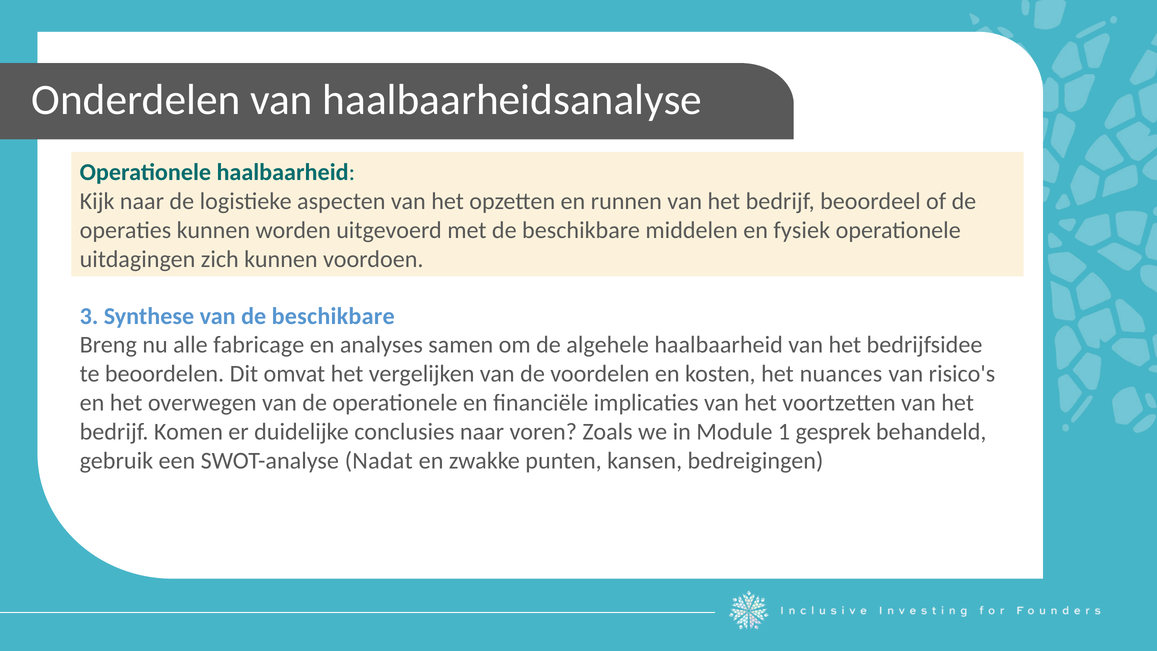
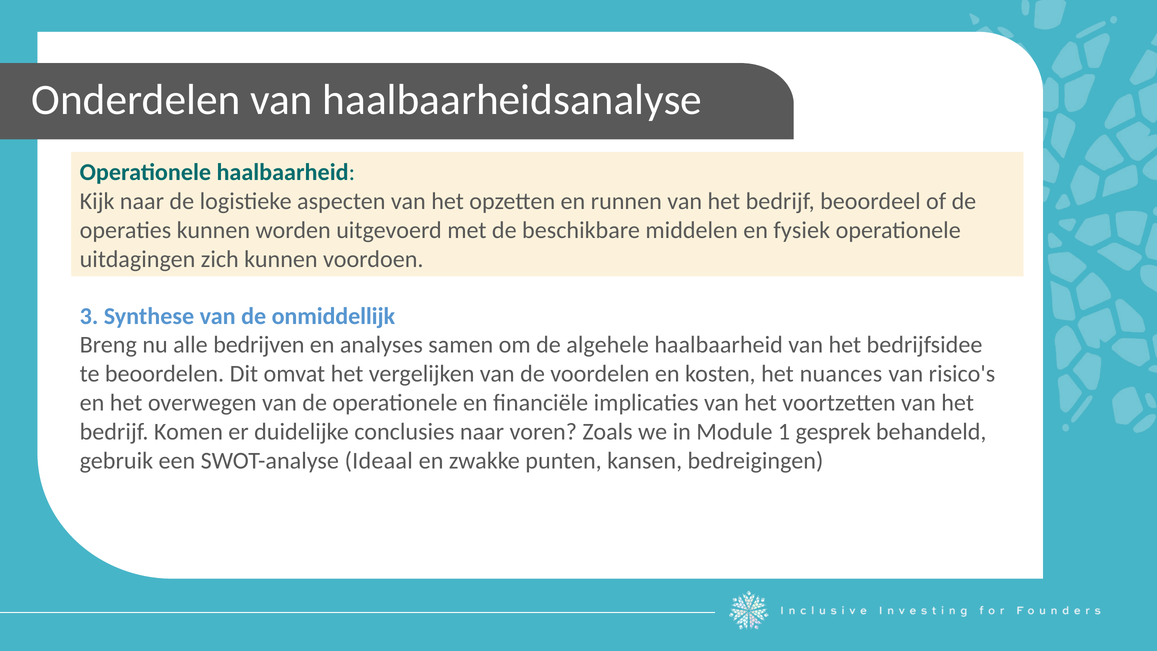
van de beschikbare: beschikbare -> onmiddellijk
fabricage: fabricage -> bedrijven
Nadat: Nadat -> Ideaal
